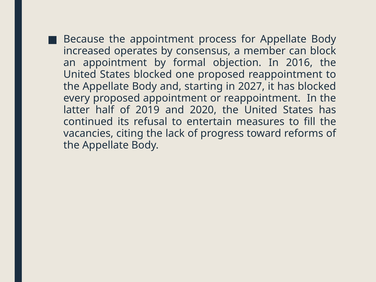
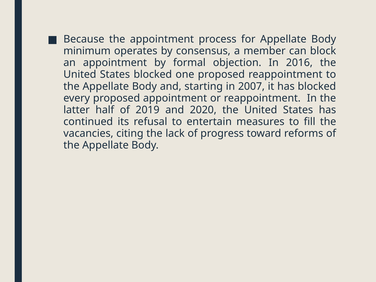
increased: increased -> minimum
2027: 2027 -> 2007
